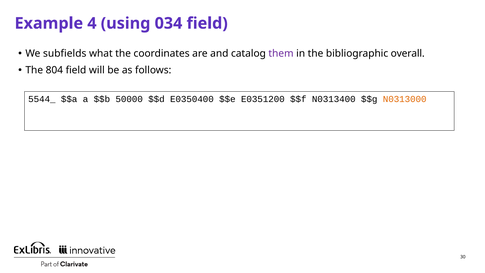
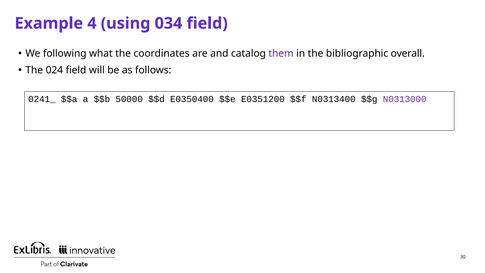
subfields: subfields -> following
804: 804 -> 024
5544_: 5544_ -> 0241_
N0313000 colour: orange -> purple
